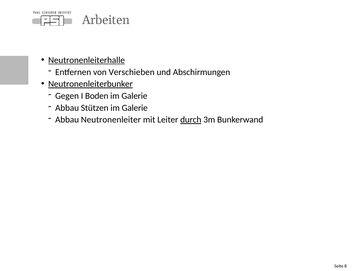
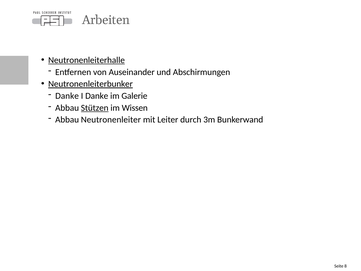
Verschieben: Verschieben -> Auseinander
Gegen at (67, 96): Gegen -> Danke
I Boden: Boden -> Danke
Stützen underline: none -> present
Galerie at (135, 108): Galerie -> Wissen
durch underline: present -> none
